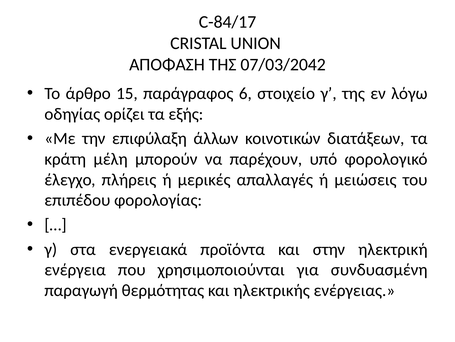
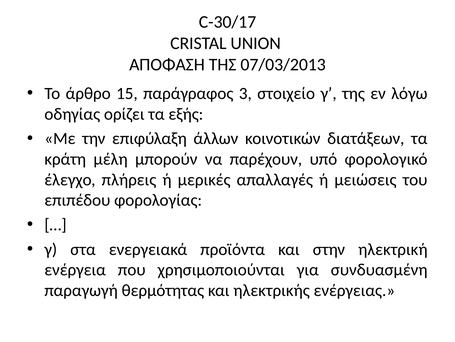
C-84/17: C-84/17 -> C-30/17
07/03/2042: 07/03/2042 -> 07/03/2013
6: 6 -> 3
